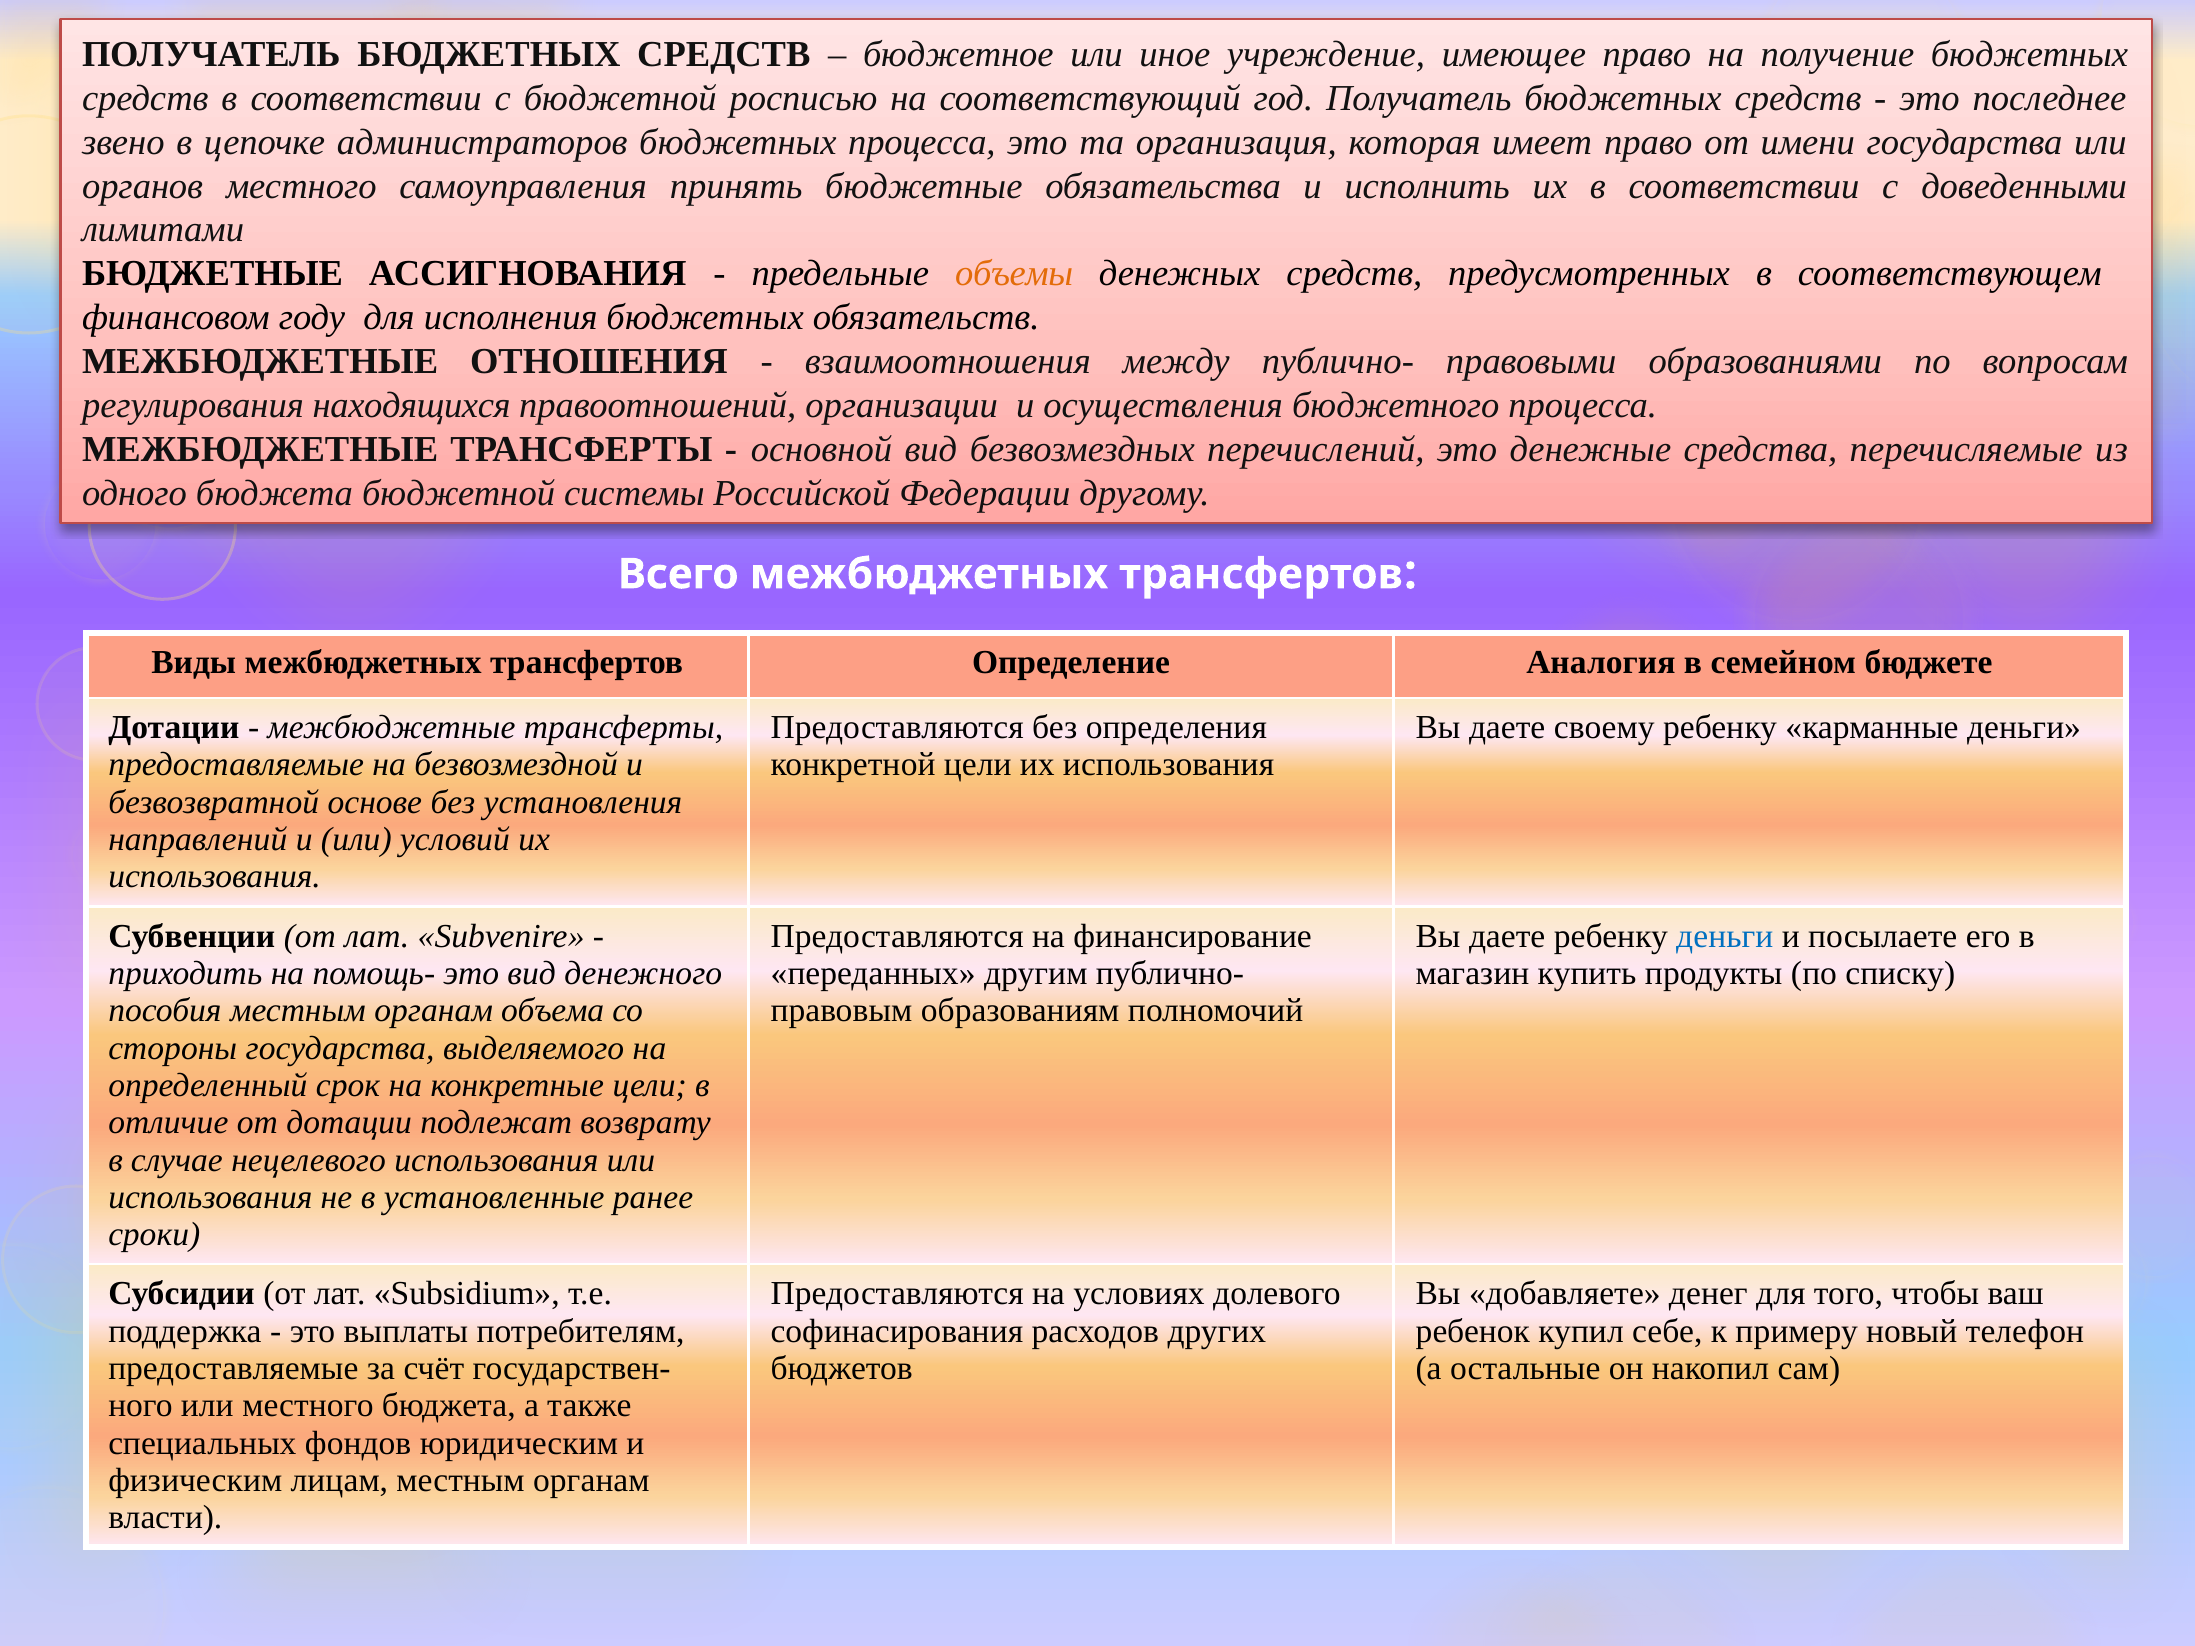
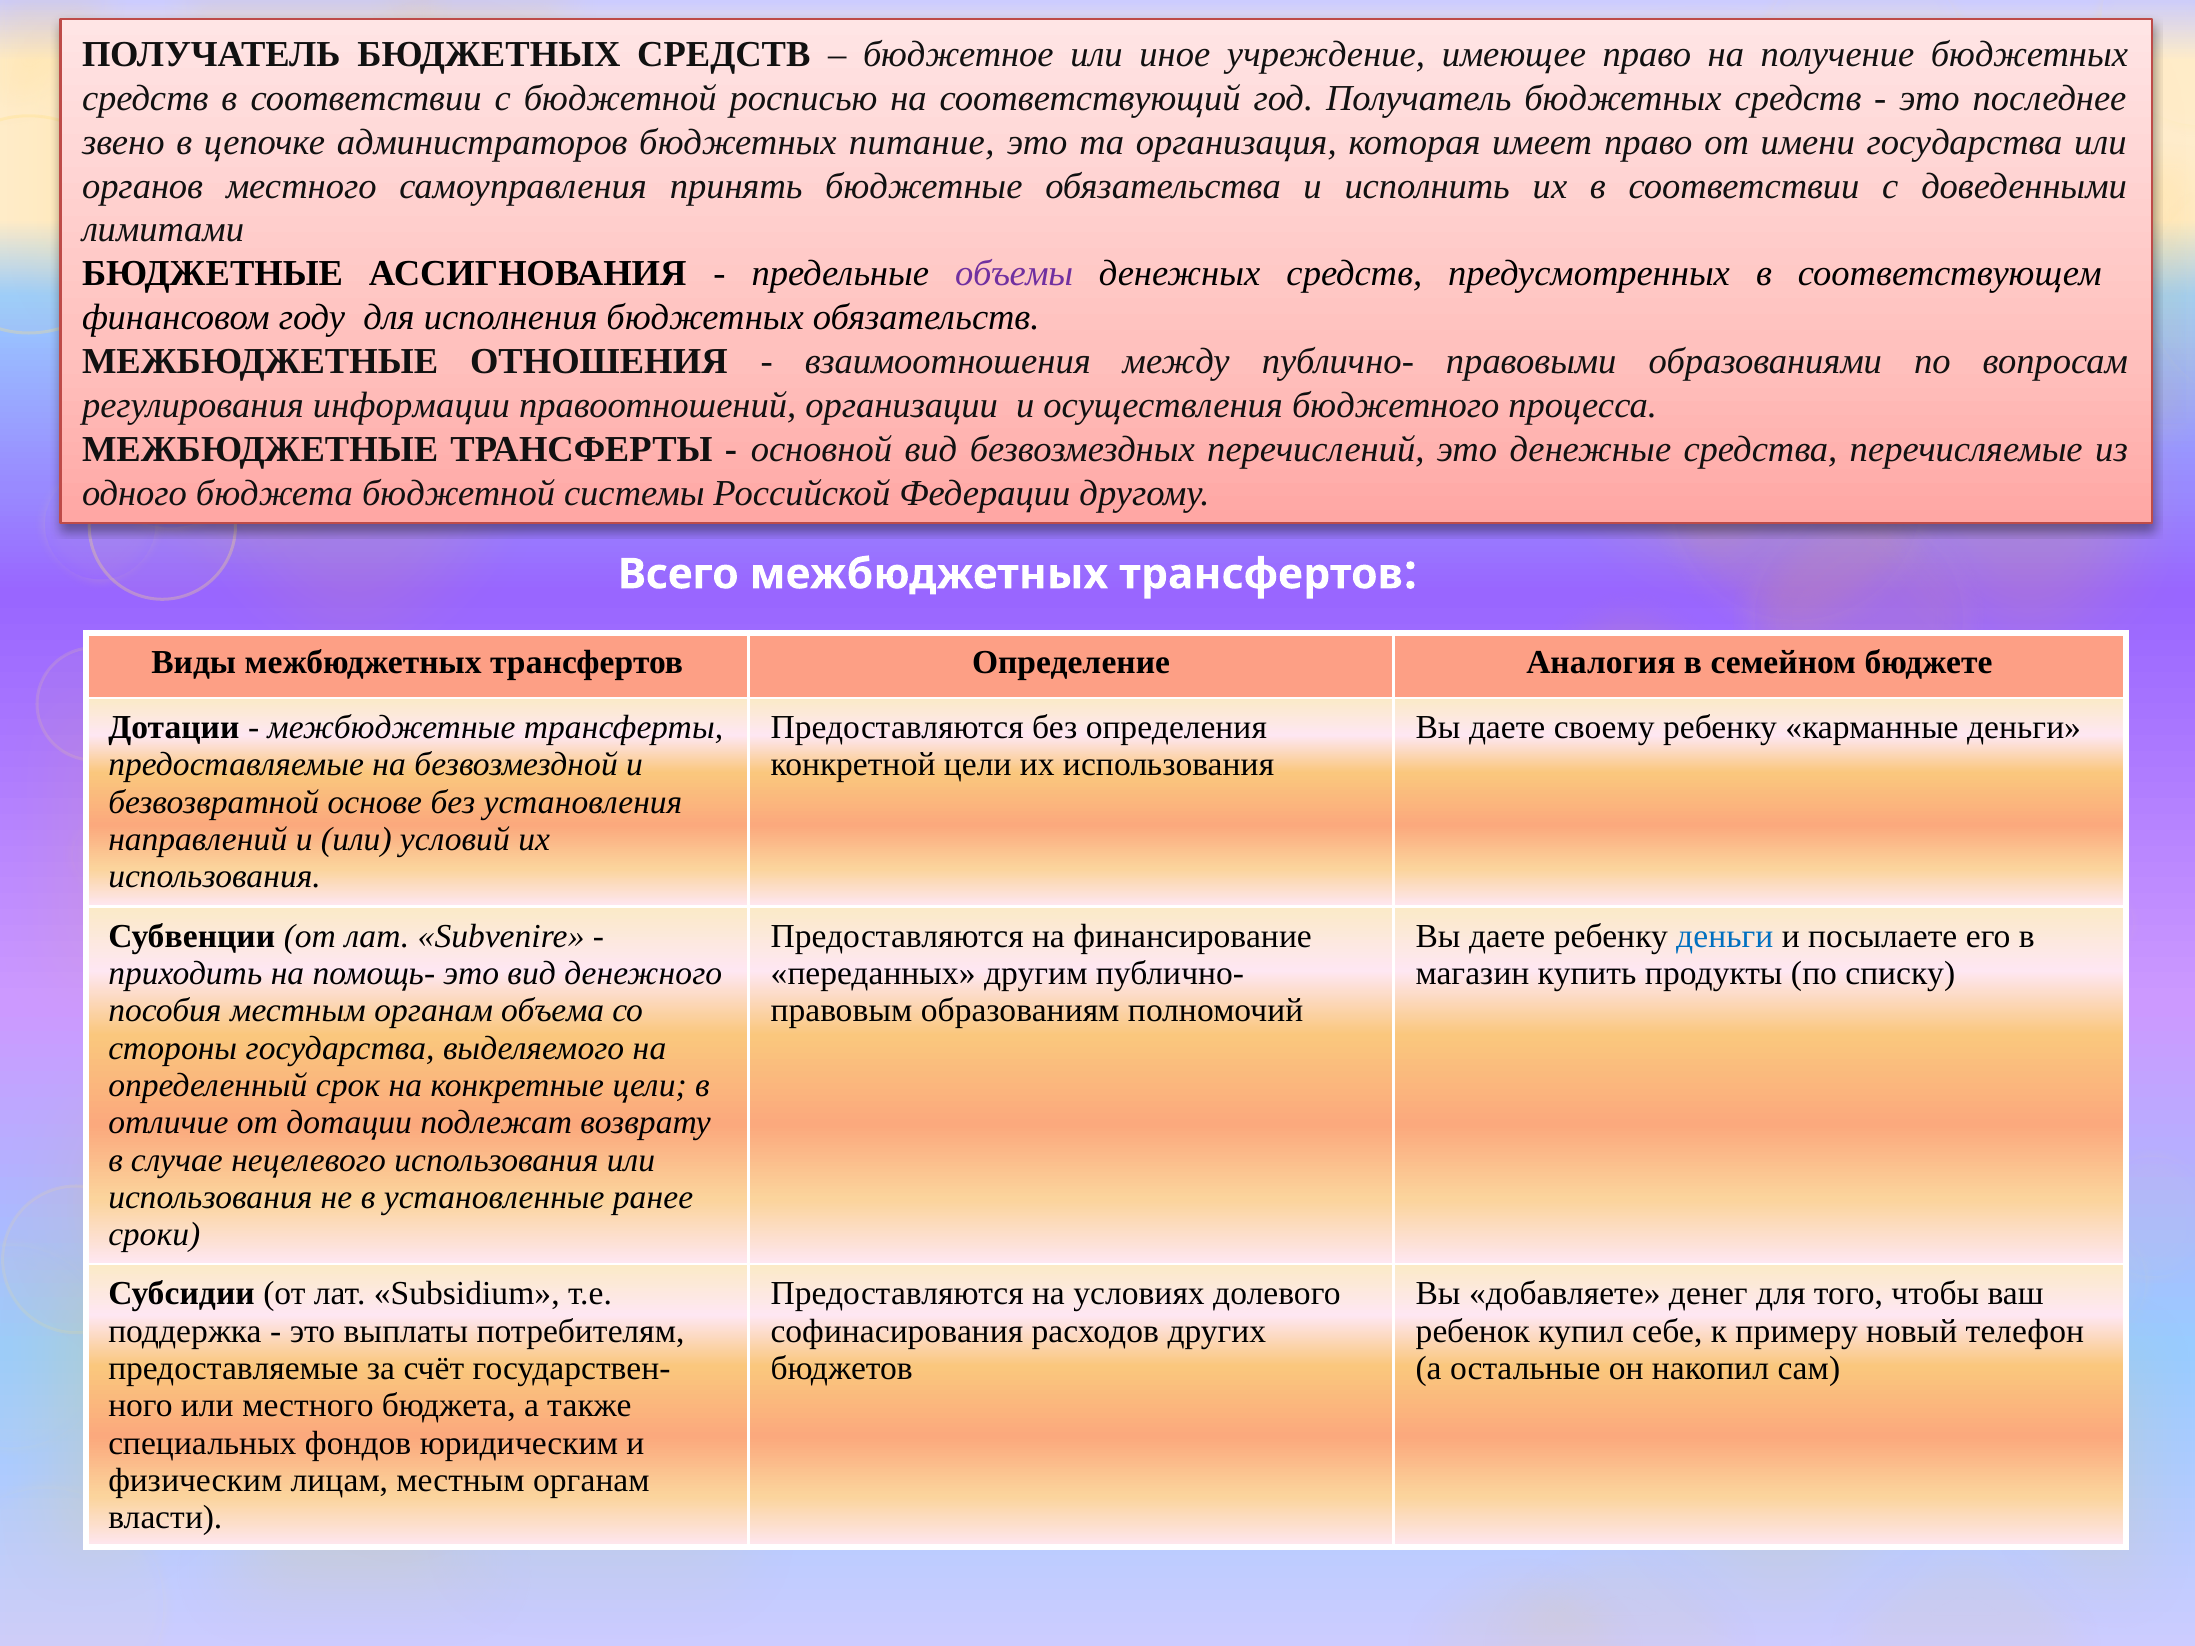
бюджетных процесса: процесса -> питание
объемы colour: orange -> purple
находящихся: находящихся -> информации
